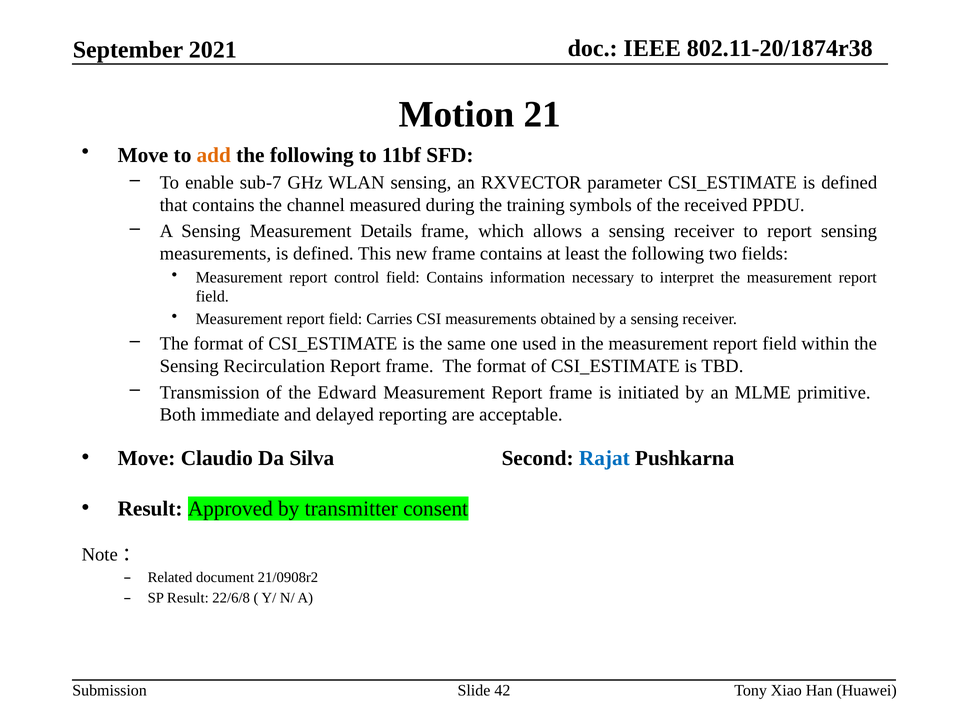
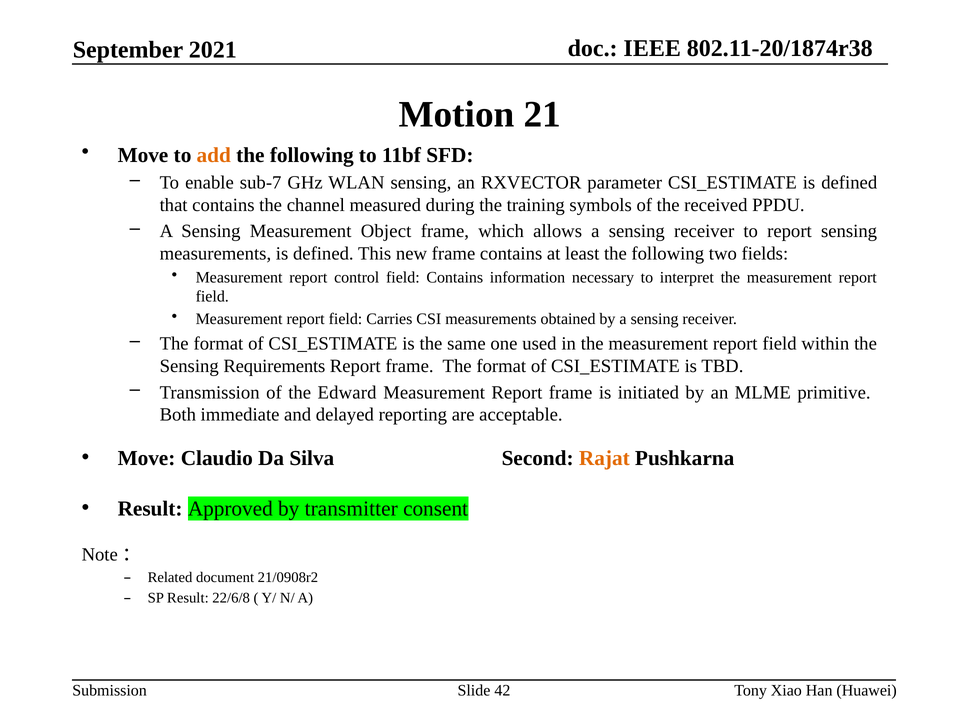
Details: Details -> Object
Recirculation: Recirculation -> Requirements
Rajat colour: blue -> orange
